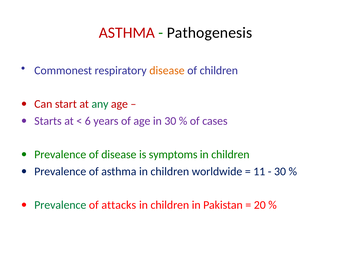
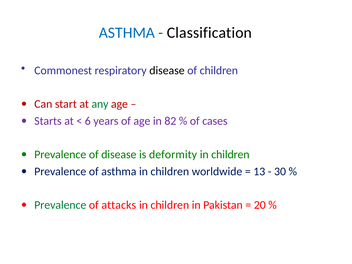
ASTHMA at (127, 33) colour: red -> blue
Pathogenesis: Pathogenesis -> Classification
disease at (167, 70) colour: orange -> black
in 30: 30 -> 82
symptoms: symptoms -> deformity
11: 11 -> 13
